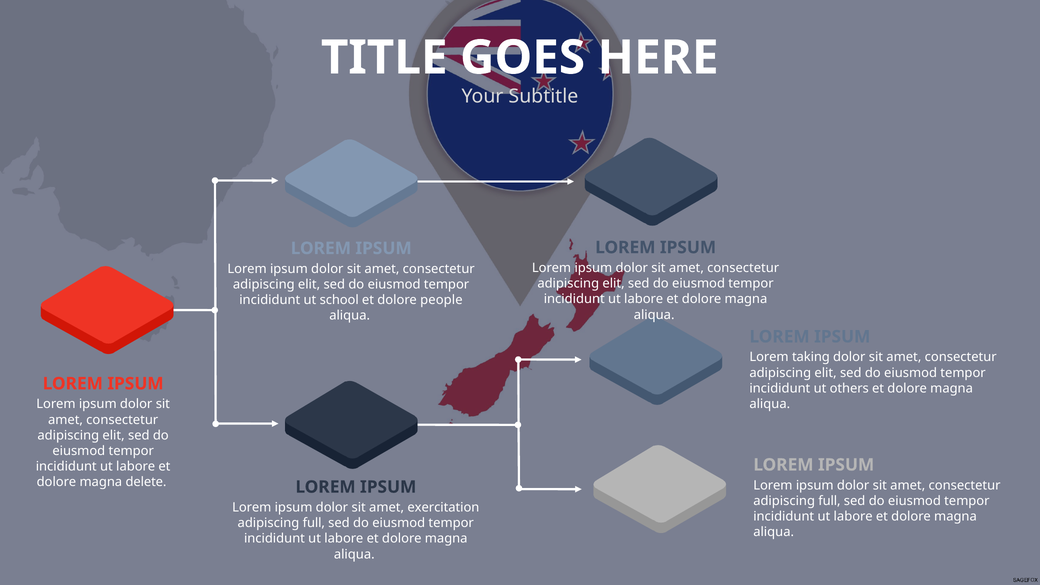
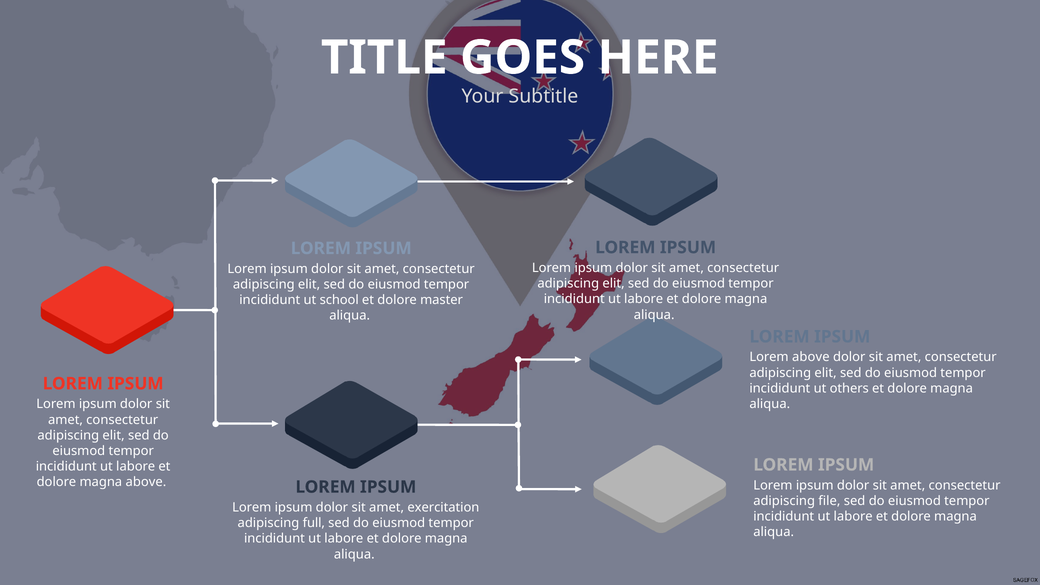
people: people -> master
Lorem taking: taking -> above
magna delete: delete -> above
full at (829, 501): full -> file
